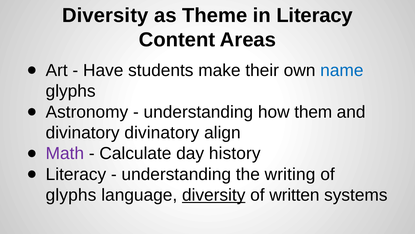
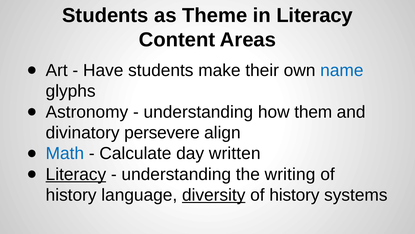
Diversity at (105, 15): Diversity -> Students
divinatory divinatory: divinatory -> persevere
Math colour: purple -> blue
history: history -> written
Literacy at (76, 174) underline: none -> present
glyphs at (71, 195): glyphs -> history
written at (294, 195): written -> history
